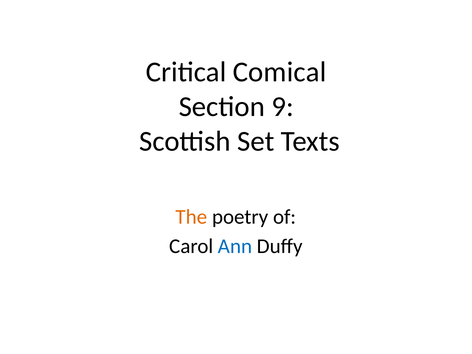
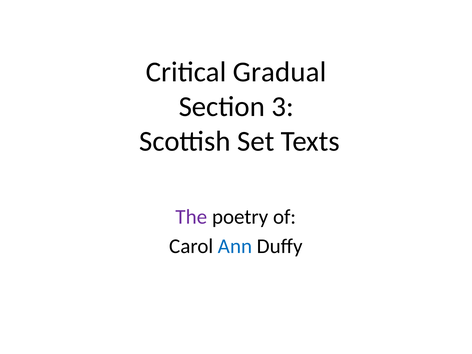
Comical: Comical -> Gradual
9: 9 -> 3
The colour: orange -> purple
